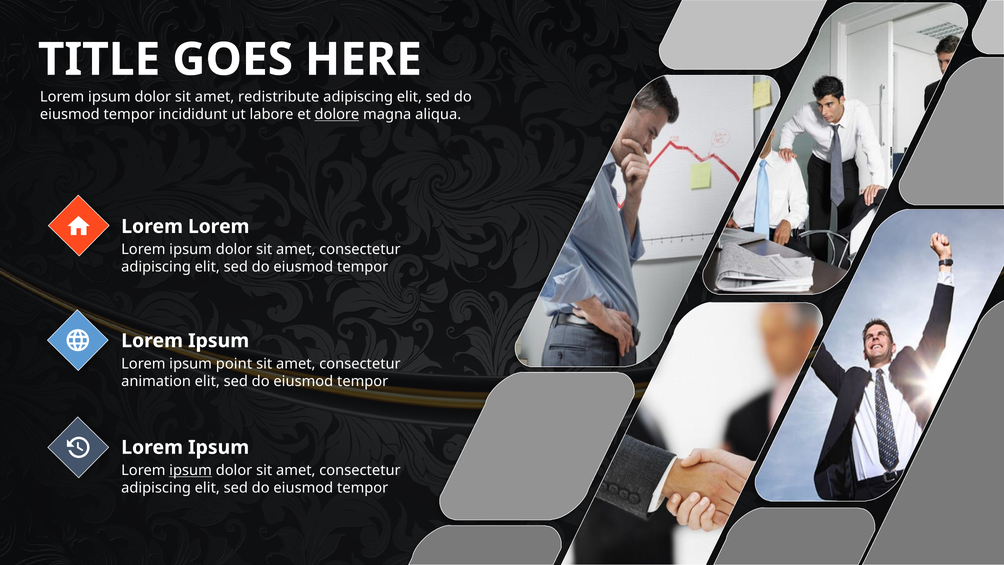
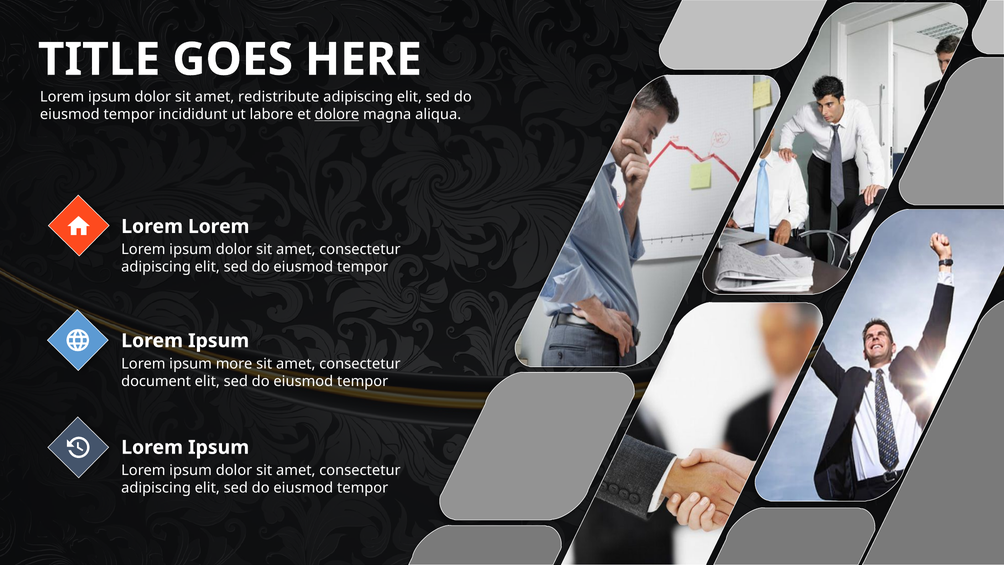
point: point -> more
animation: animation -> document
ipsum at (191, 470) underline: present -> none
